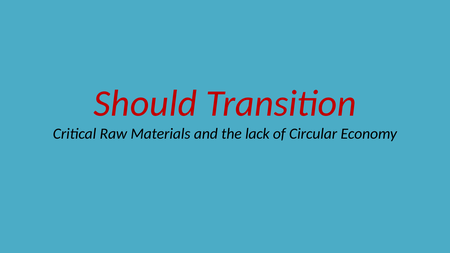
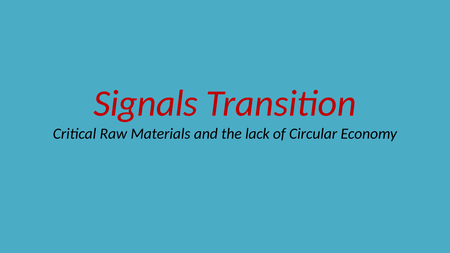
Should: Should -> Signals
